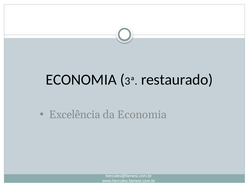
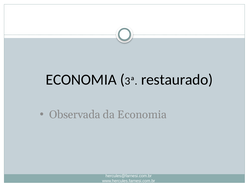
Excelência: Excelência -> Observada
